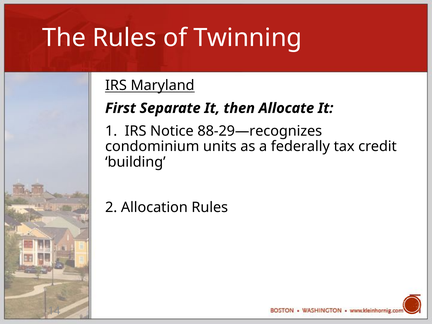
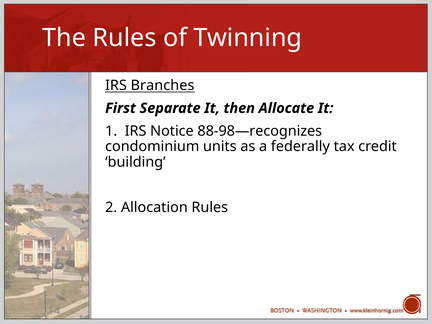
Maryland: Maryland -> Branches
88-29—recognizes: 88-29—recognizes -> 88-98—recognizes
